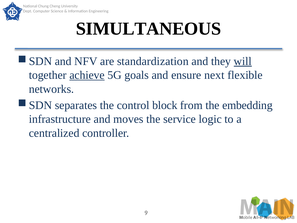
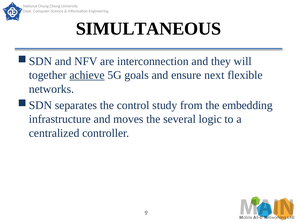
standardization: standardization -> interconnection
will underline: present -> none
block: block -> study
service: service -> several
